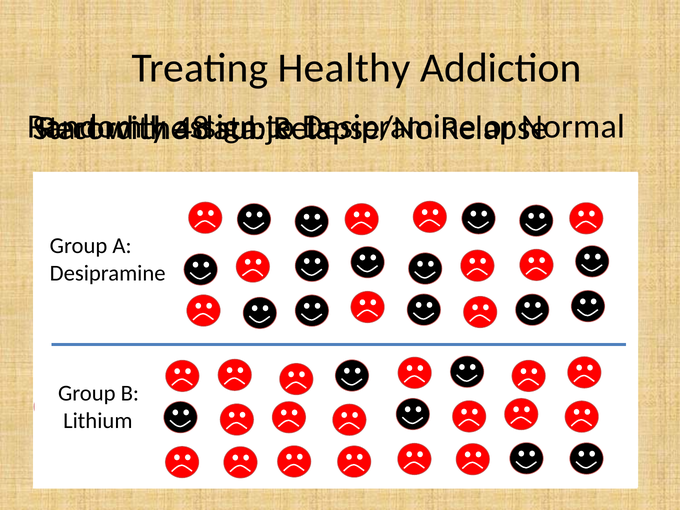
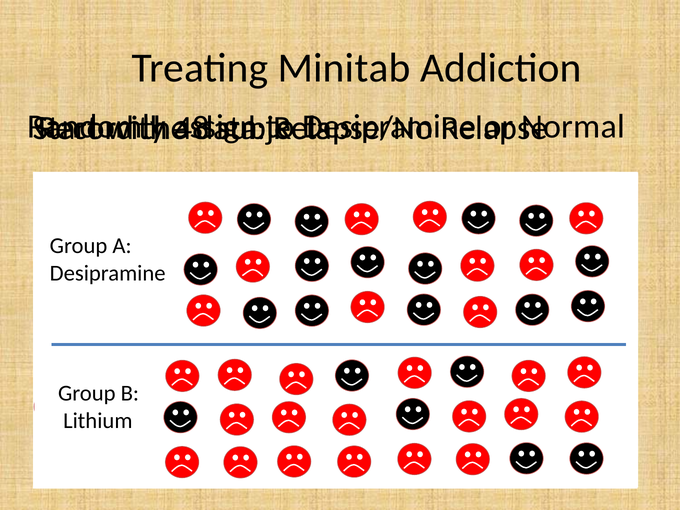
Healthy: Healthy -> Minitab
